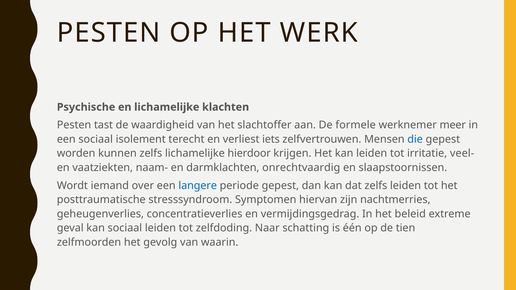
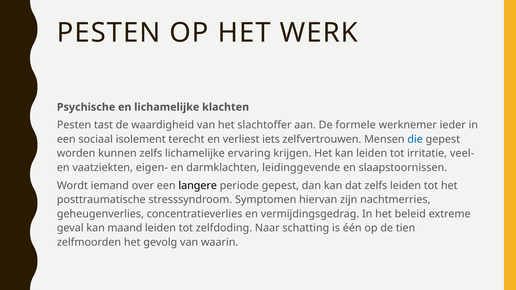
meer: meer -> ieder
hierdoor: hierdoor -> ervaring
naam-: naam- -> eigen-
onrechtvaardig: onrechtvaardig -> leidinggevende
langere colour: blue -> black
kan sociaal: sociaal -> maand
